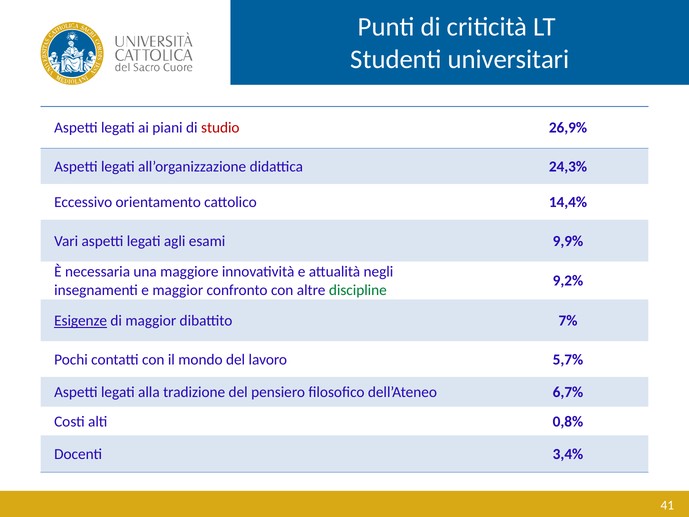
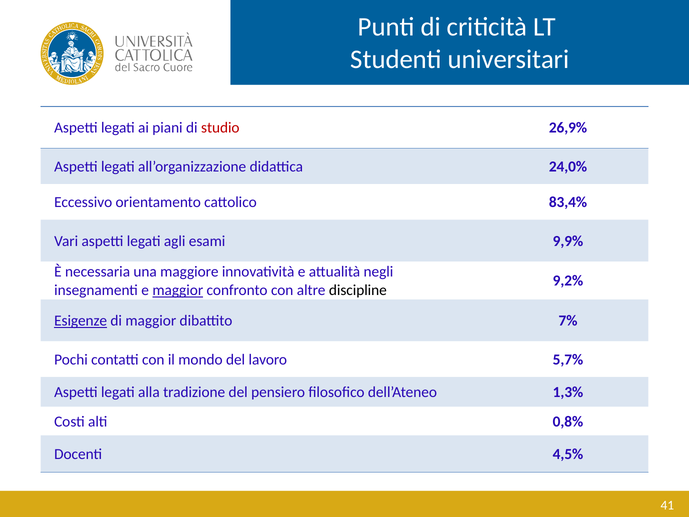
24,3%: 24,3% -> 24,0%
14,4%: 14,4% -> 83,4%
maggior at (178, 290) underline: none -> present
discipline colour: green -> black
6,7%: 6,7% -> 1,3%
3,4%: 3,4% -> 4,5%
